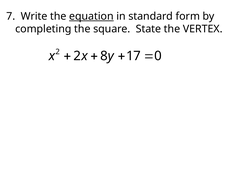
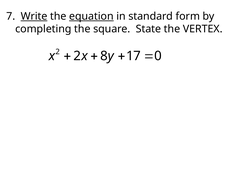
Write underline: none -> present
